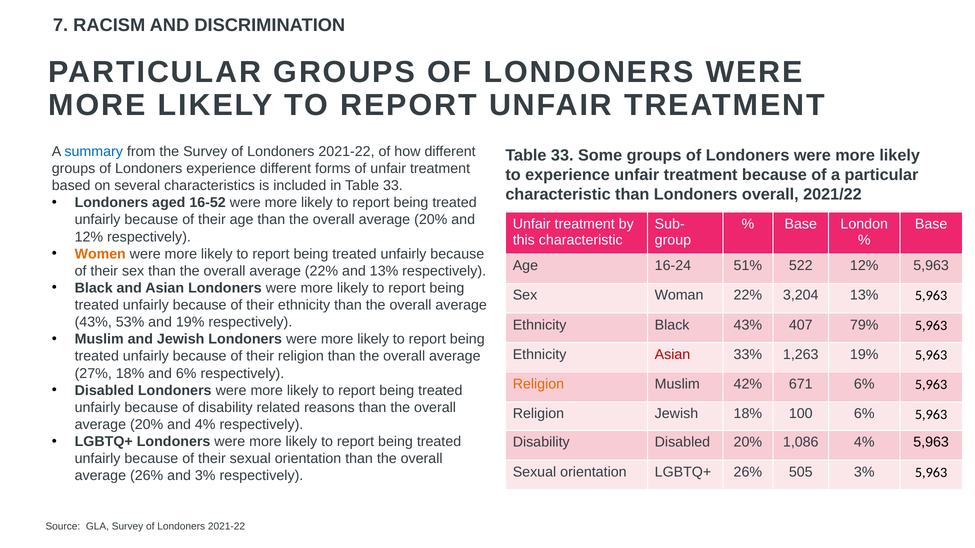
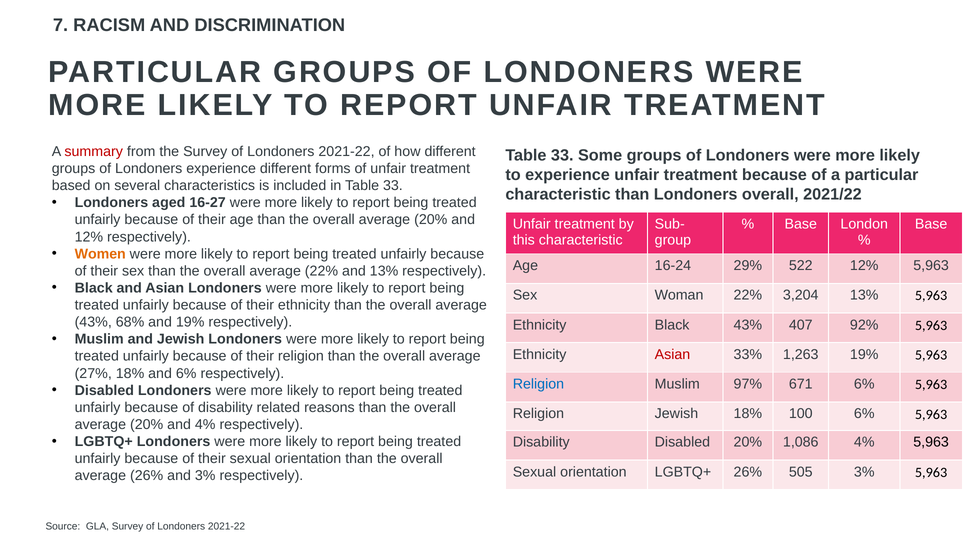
summary colour: blue -> red
16-52: 16-52 -> 16-27
51%: 51% -> 29%
53%: 53% -> 68%
79%: 79% -> 92%
Religion at (538, 384) colour: orange -> blue
42%: 42% -> 97%
